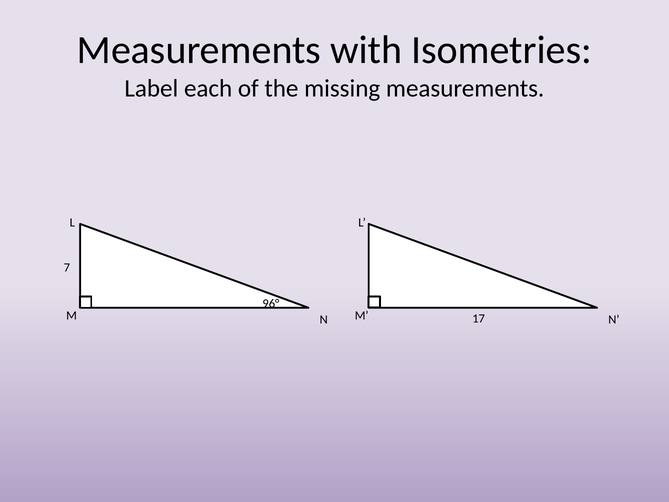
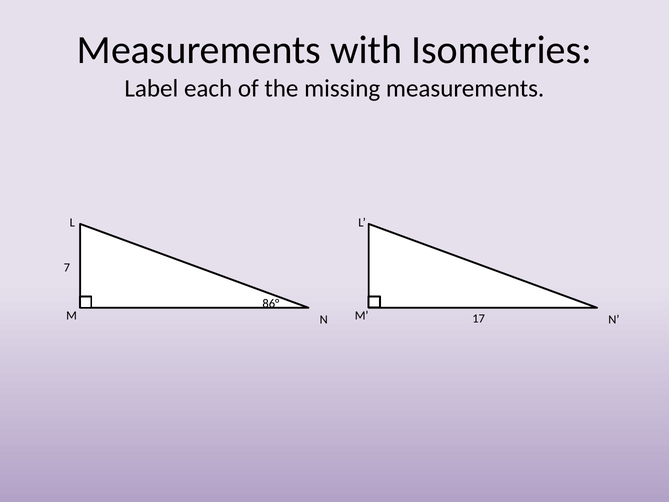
96°: 96° -> 86°
